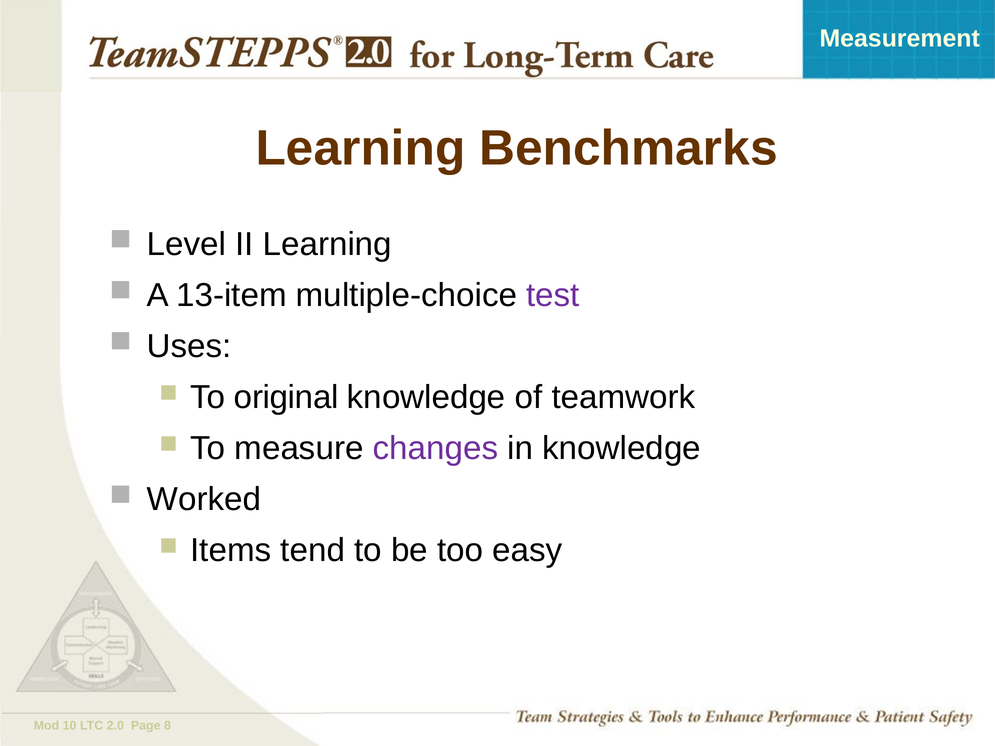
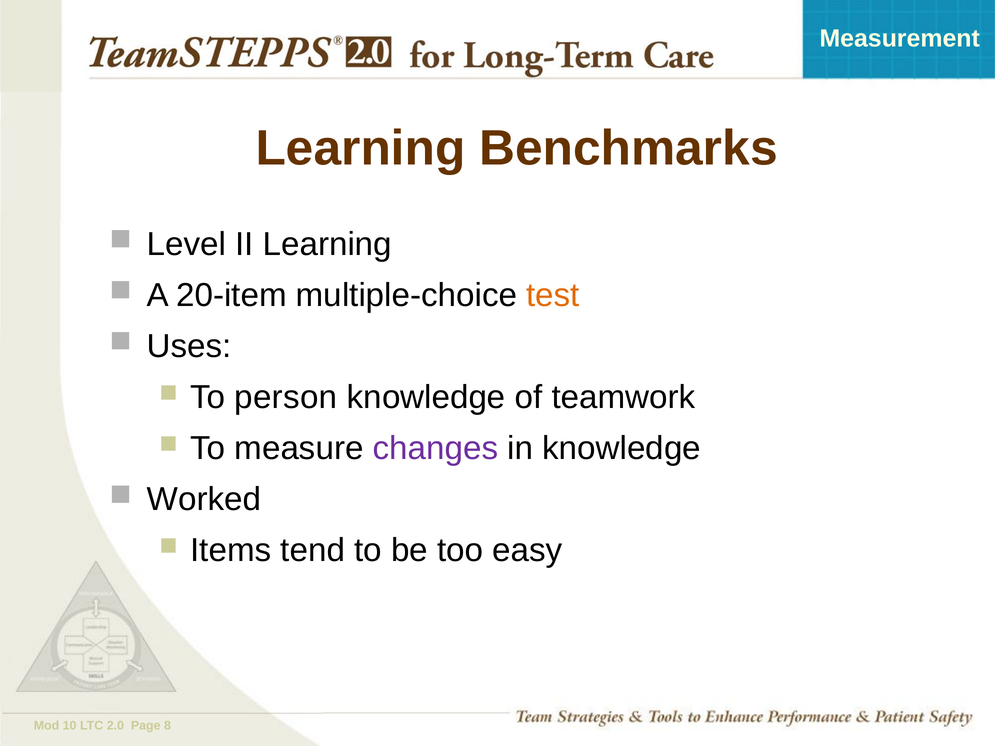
13-item: 13-item -> 20-item
test colour: purple -> orange
original: original -> person
